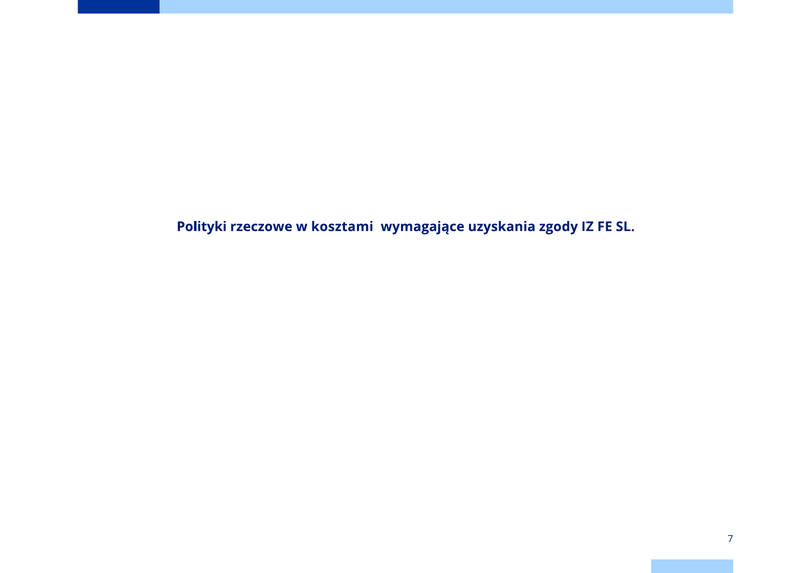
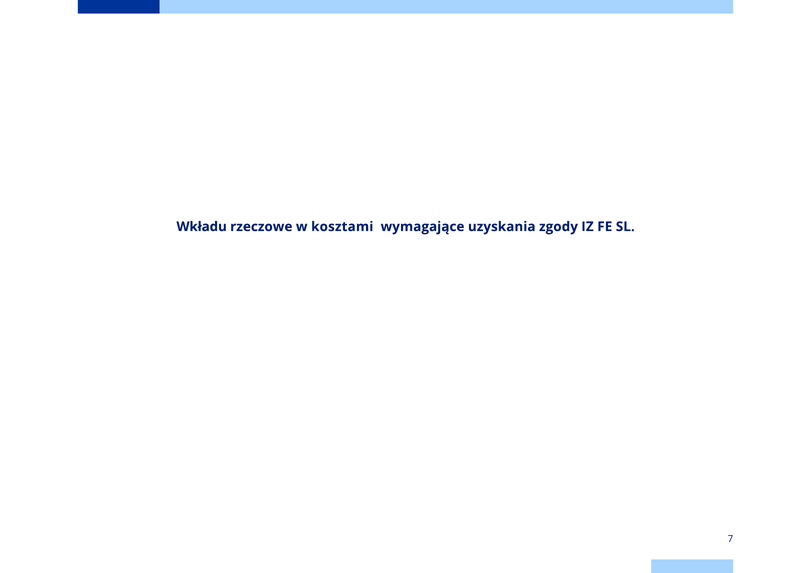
Polityki: Polityki -> Wkładu
